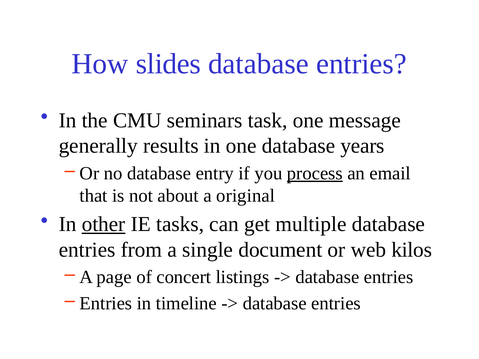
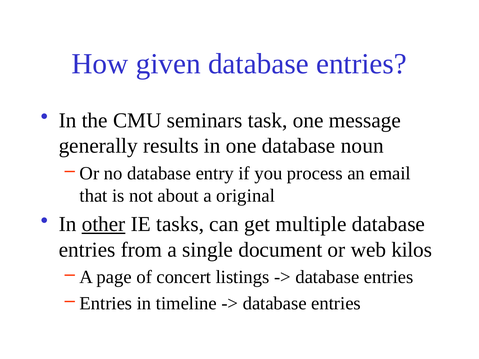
slides: slides -> given
years: years -> noun
process underline: present -> none
